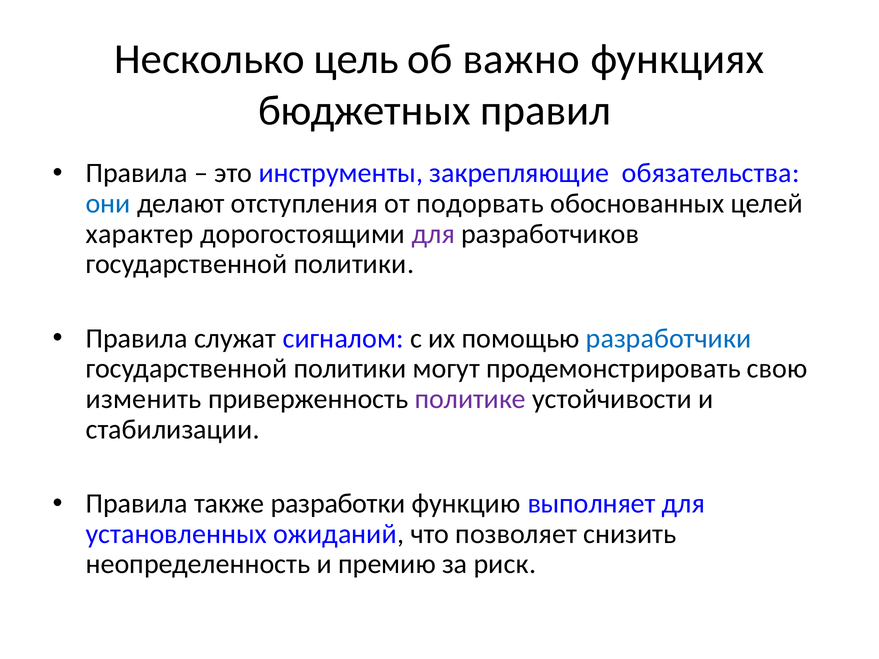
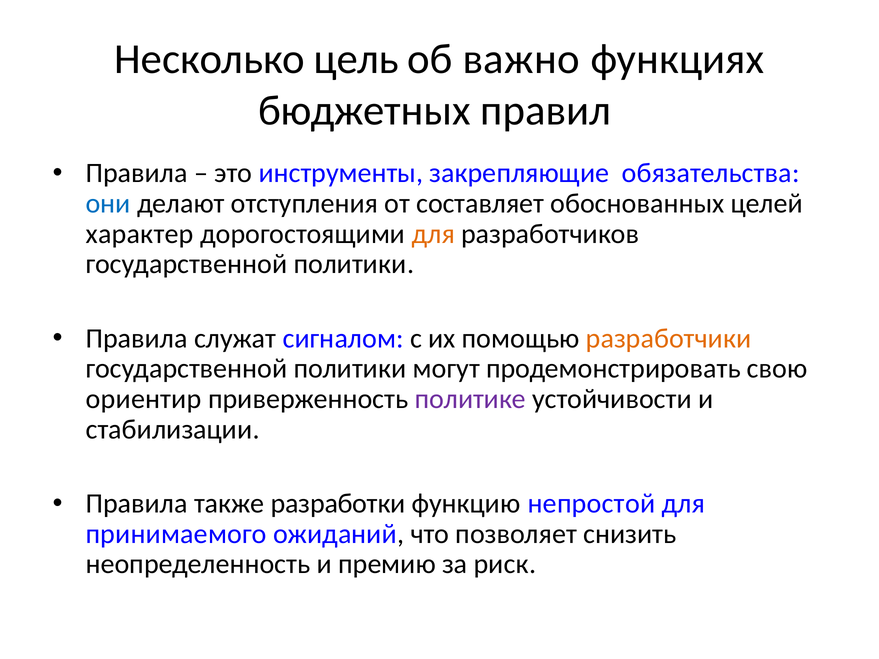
подорвать: подорвать -> составляет
для at (433, 234) colour: purple -> orange
разработчики colour: blue -> orange
изменить: изменить -> ориентир
выполняет: выполняет -> непростой
установленных: установленных -> принимаемого
